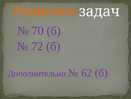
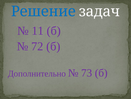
Решение colour: orange -> blue
70: 70 -> 11
62: 62 -> 73
